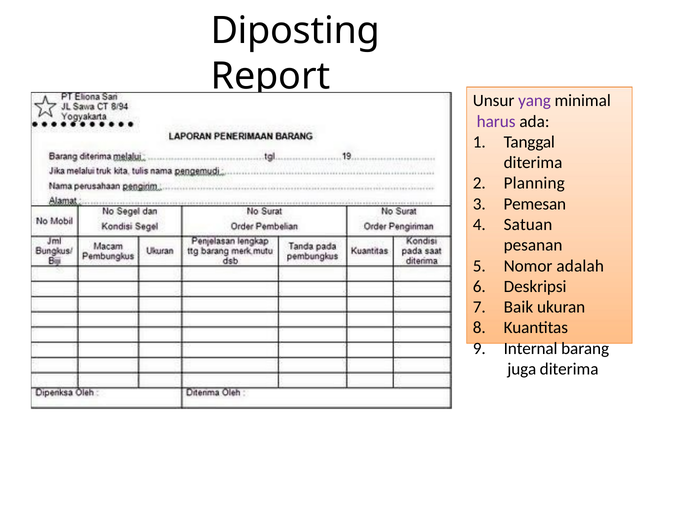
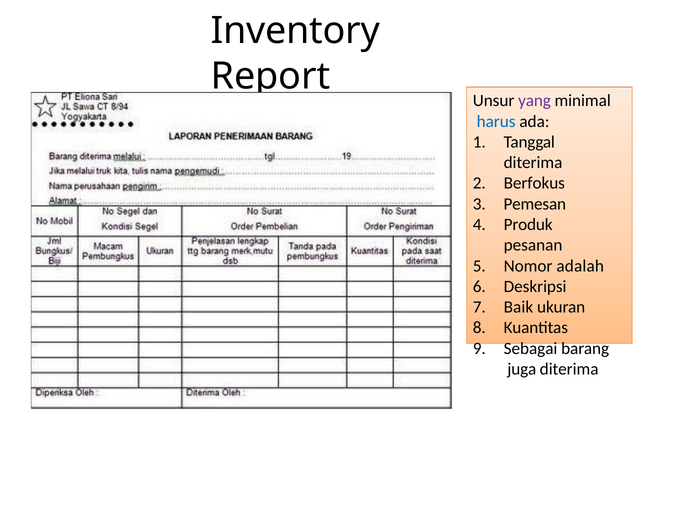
Diposting: Diposting -> Inventory
harus colour: purple -> blue
Planning: Planning -> Berfokus
Satuan: Satuan -> Produk
Internal: Internal -> Sebagai
